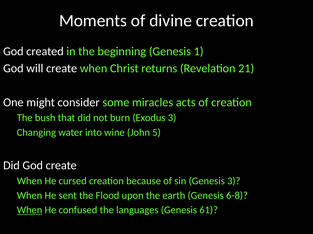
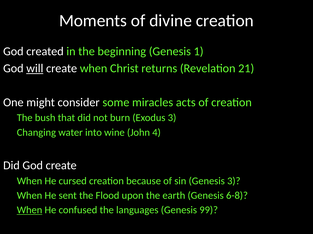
will underline: none -> present
5: 5 -> 4
61: 61 -> 99
